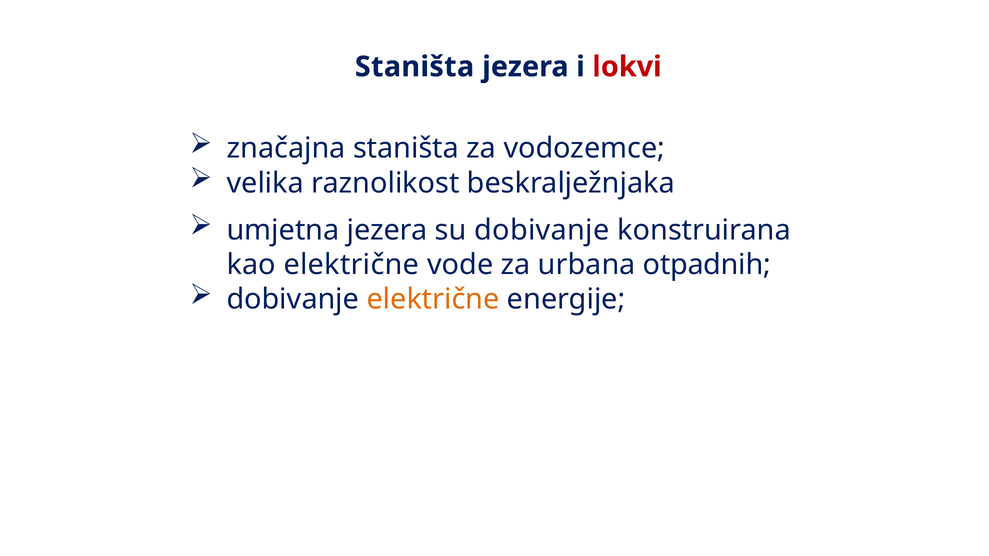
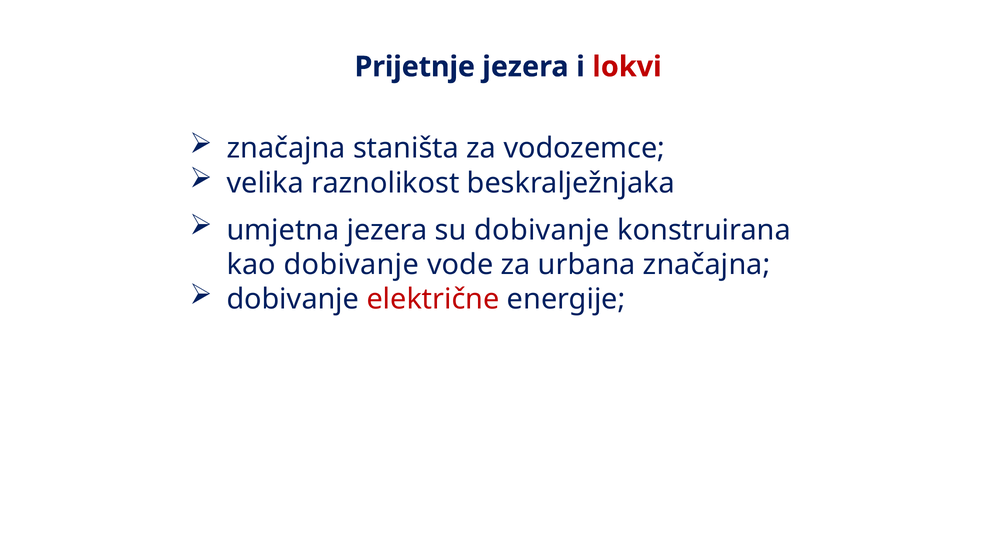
Staništa at (415, 67): Staništa -> Prijetnje
kao električne: električne -> dobivanje
urbana otpadnih: otpadnih -> značajna
električne at (433, 299) colour: orange -> red
